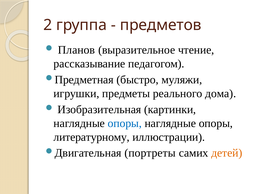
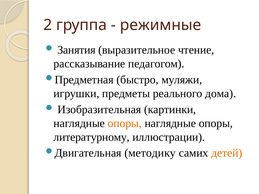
предметов: предметов -> режимные
Планов: Планов -> Занятия
опоры at (125, 123) colour: blue -> orange
портреты: портреты -> методику
